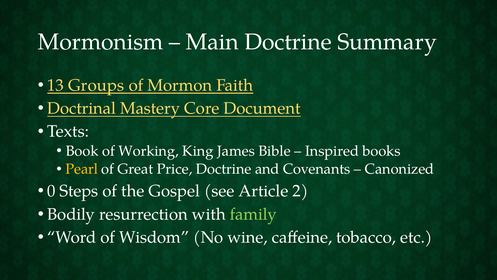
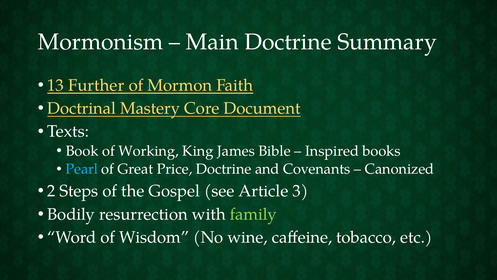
Groups: Groups -> Further
Pearl colour: yellow -> light blue
0: 0 -> 2
2: 2 -> 3
